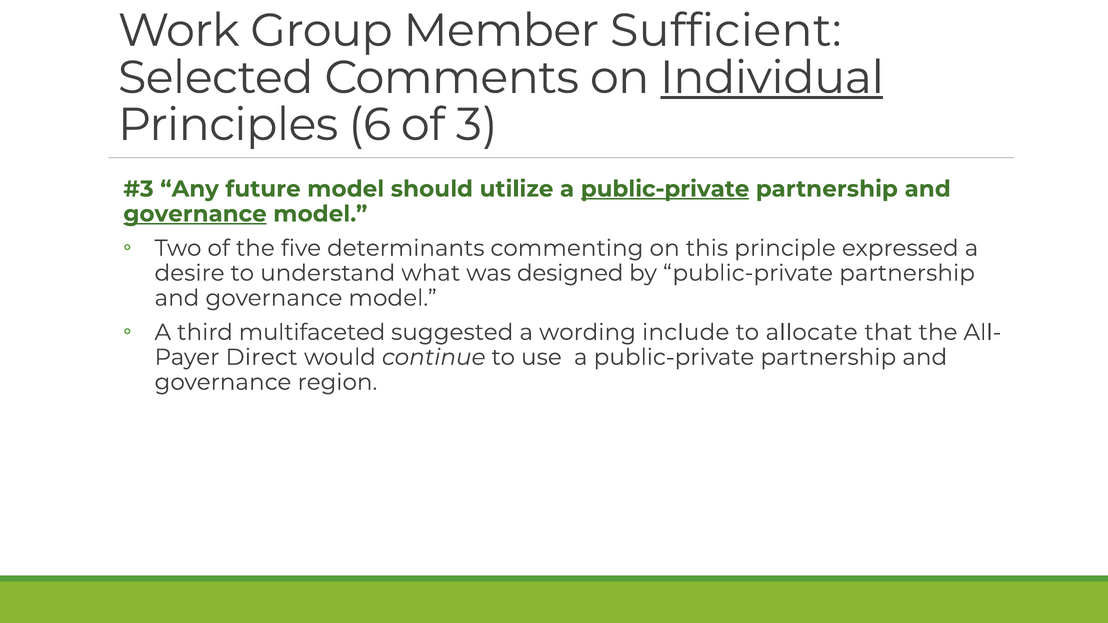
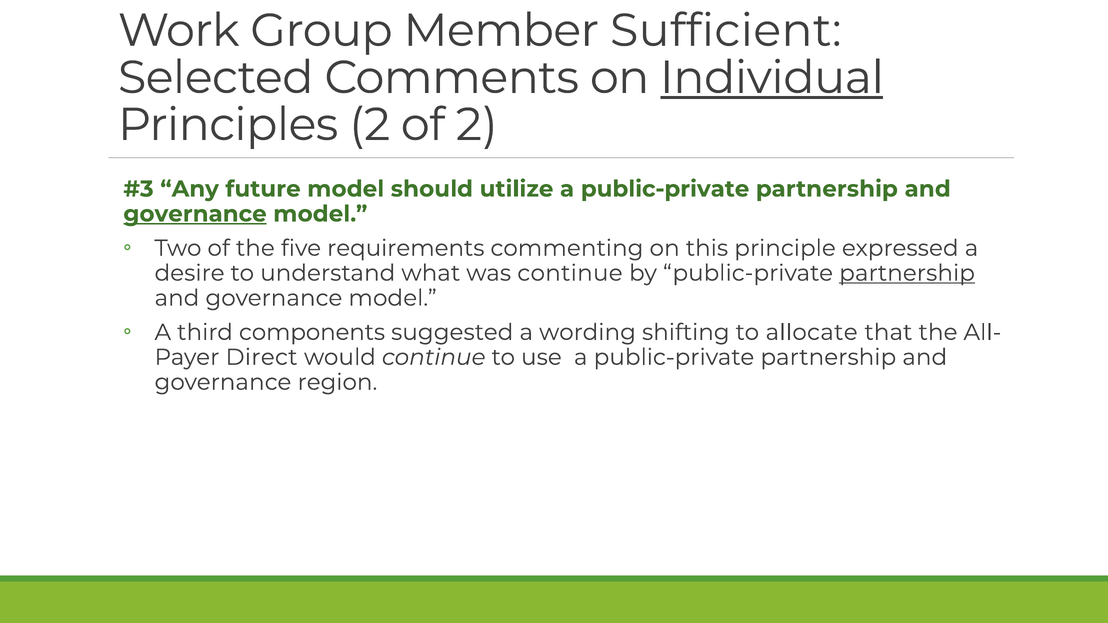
Principles 6: 6 -> 2
of 3: 3 -> 2
public-private at (665, 189) underline: present -> none
determinants: determinants -> requirements
was designed: designed -> continue
partnership at (907, 273) underline: none -> present
multifaceted: multifaceted -> components
include: include -> shifting
